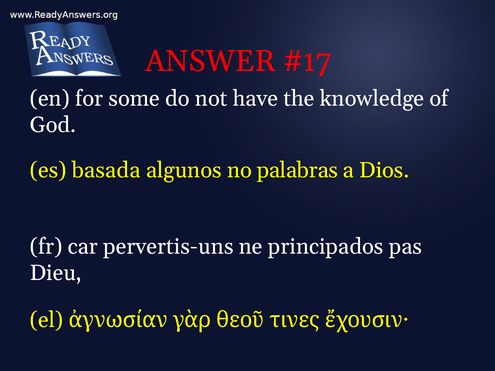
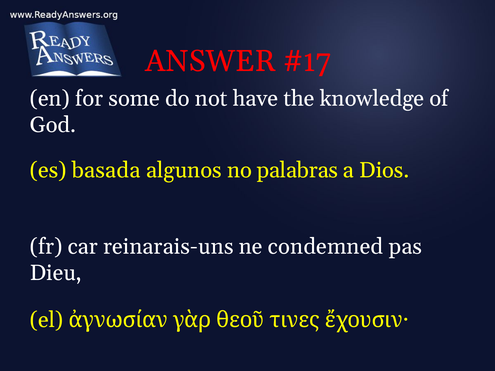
pervertis-uns: pervertis-uns -> reinarais-uns
principados: principados -> condemned
